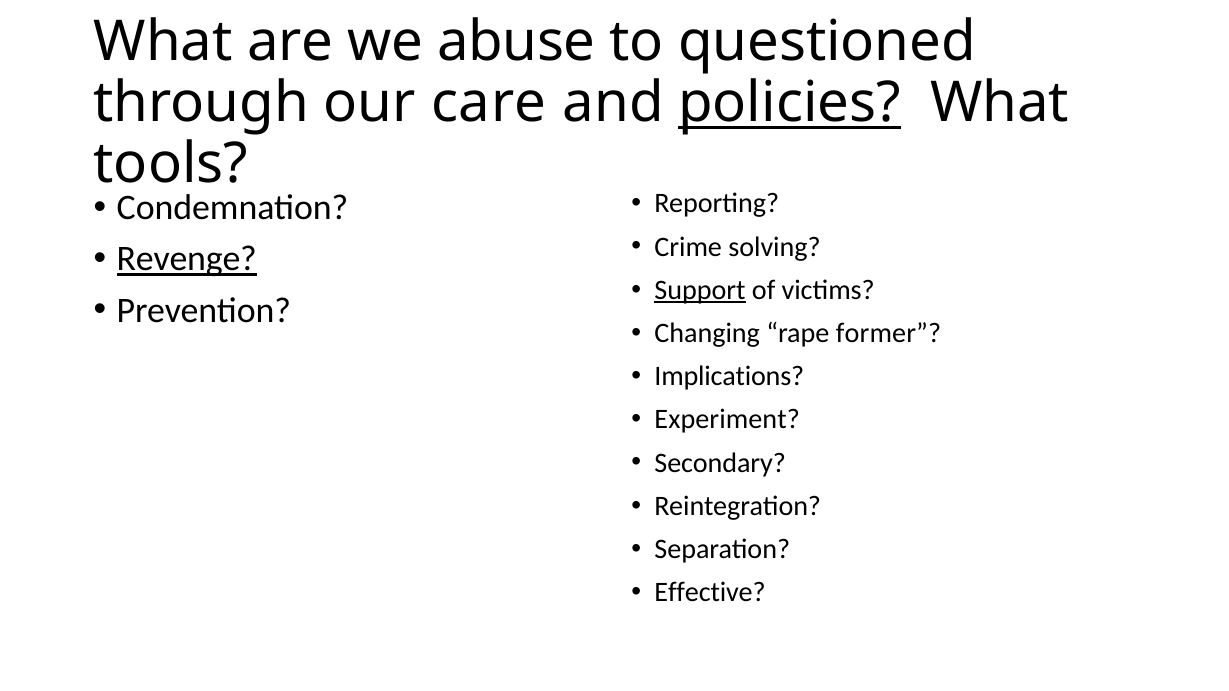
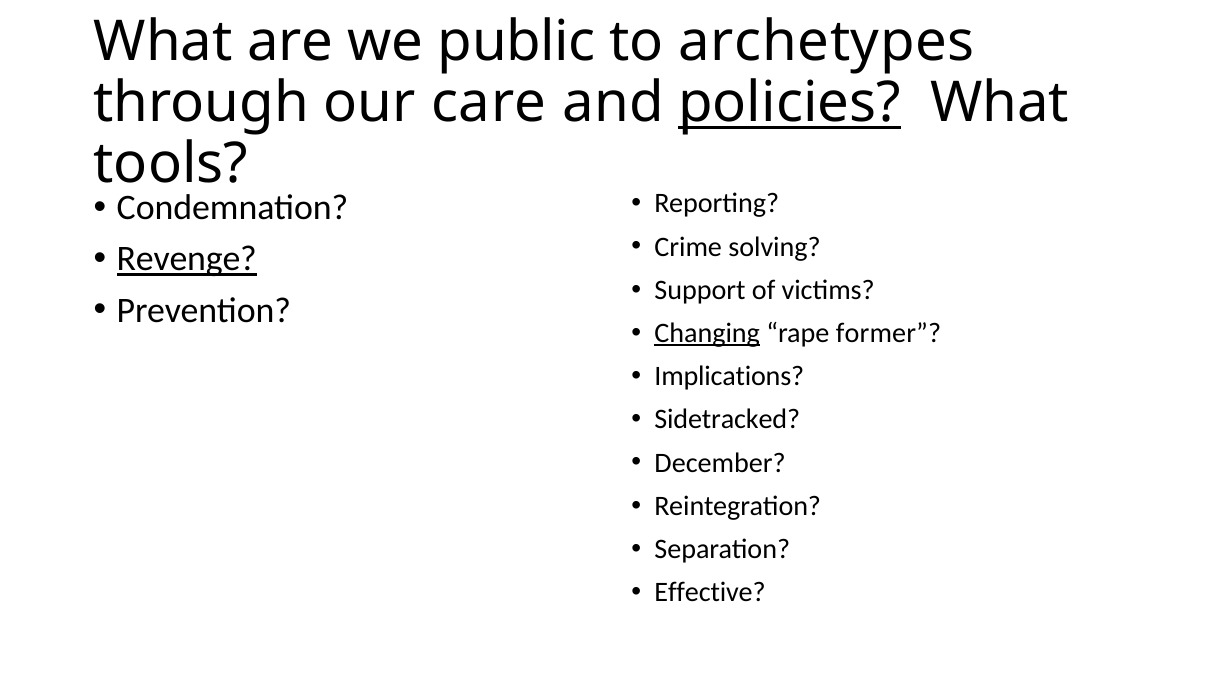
abuse: abuse -> public
questioned: questioned -> archetypes
Support underline: present -> none
Changing underline: none -> present
Experiment: Experiment -> Sidetracked
Secondary: Secondary -> December
